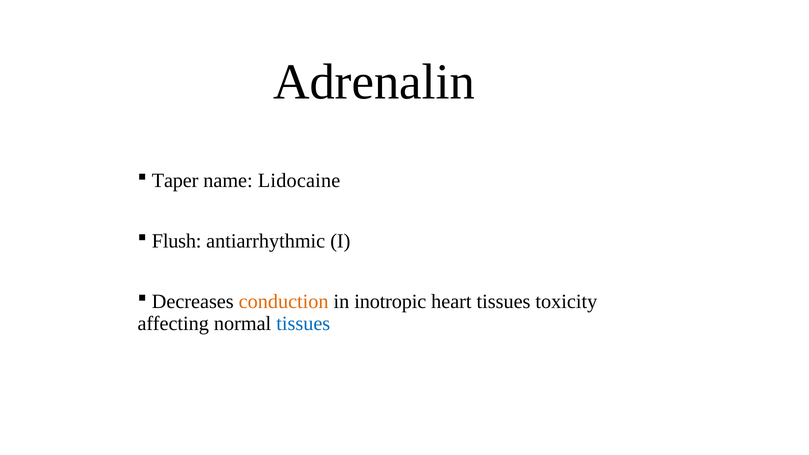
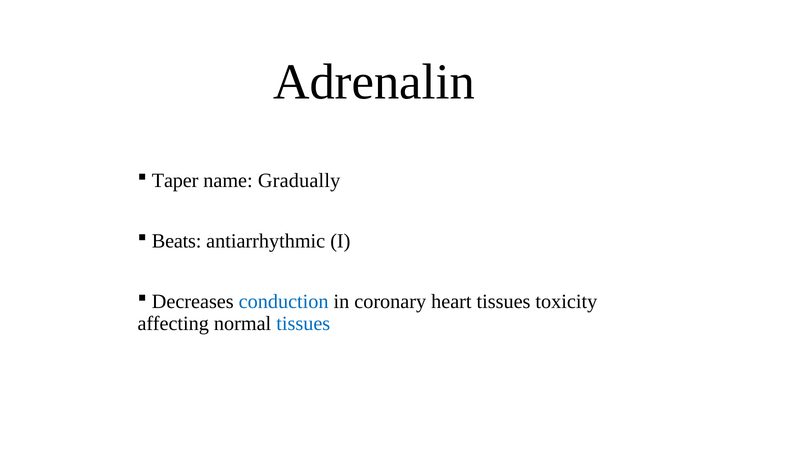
Lidocaine: Lidocaine -> Gradually
Flush: Flush -> Beats
conduction colour: orange -> blue
inotropic: inotropic -> coronary
